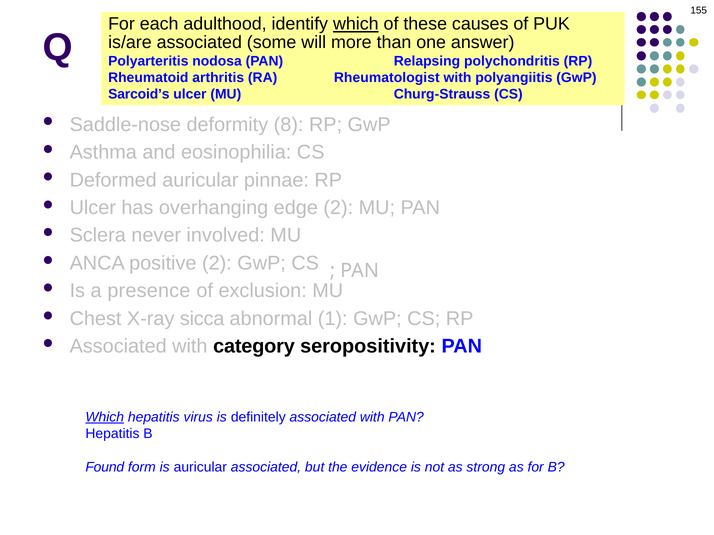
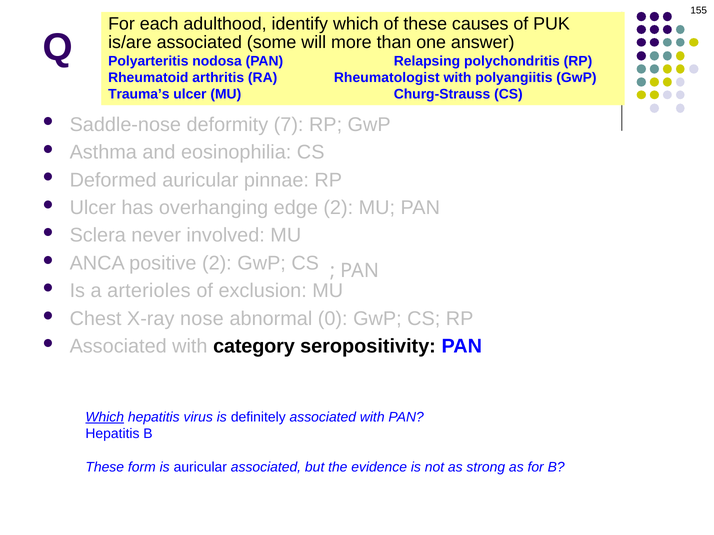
which at (356, 24) underline: present -> none
Sarcoid’s: Sarcoid’s -> Trauma’s
8: 8 -> 7
presence: presence -> arterioles
sicca: sicca -> nose
1: 1 -> 0
Found at (105, 467): Found -> These
